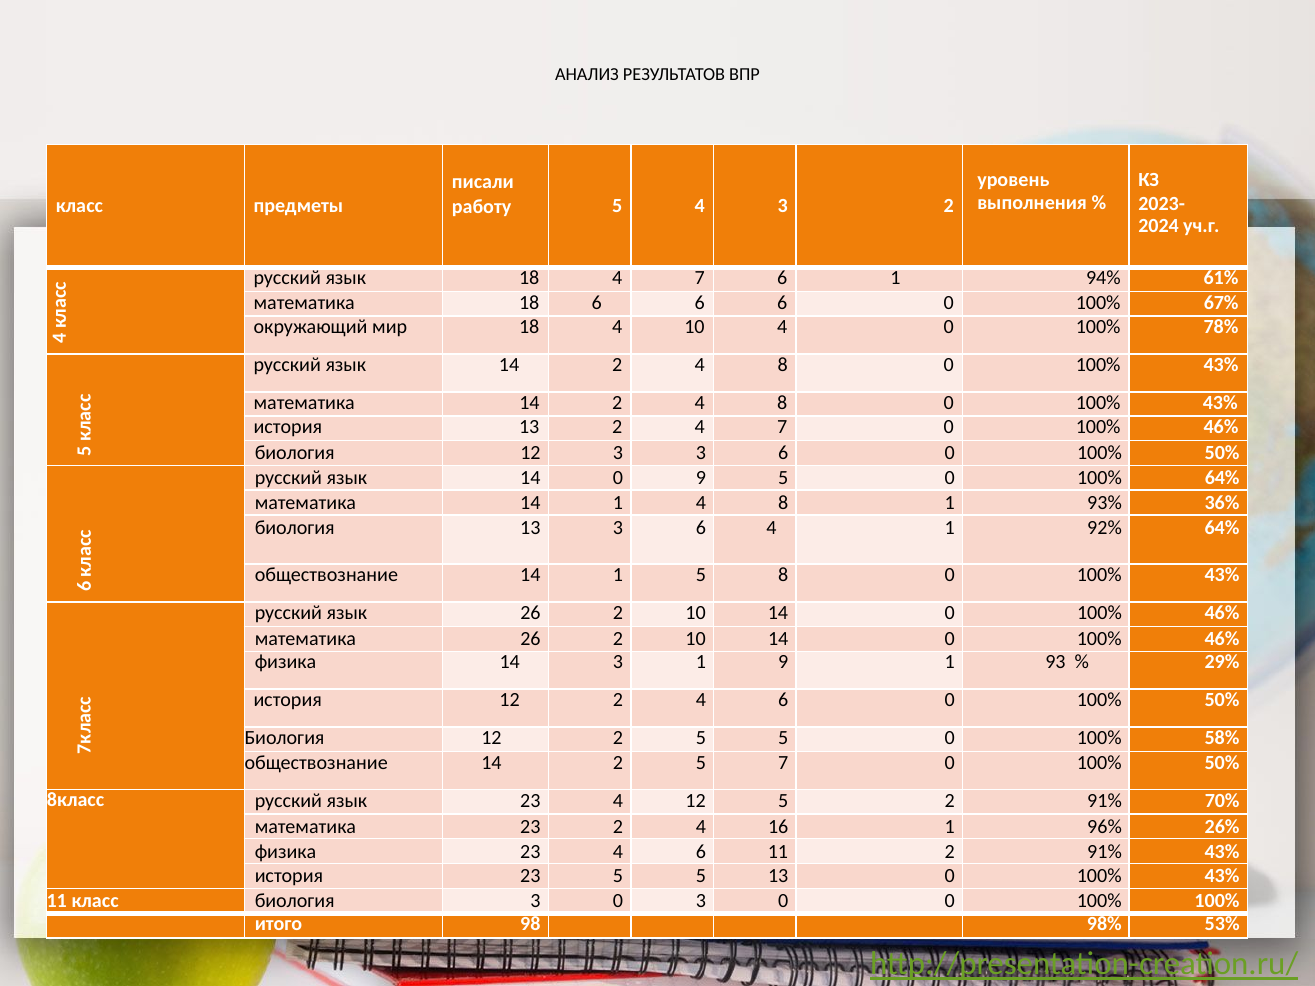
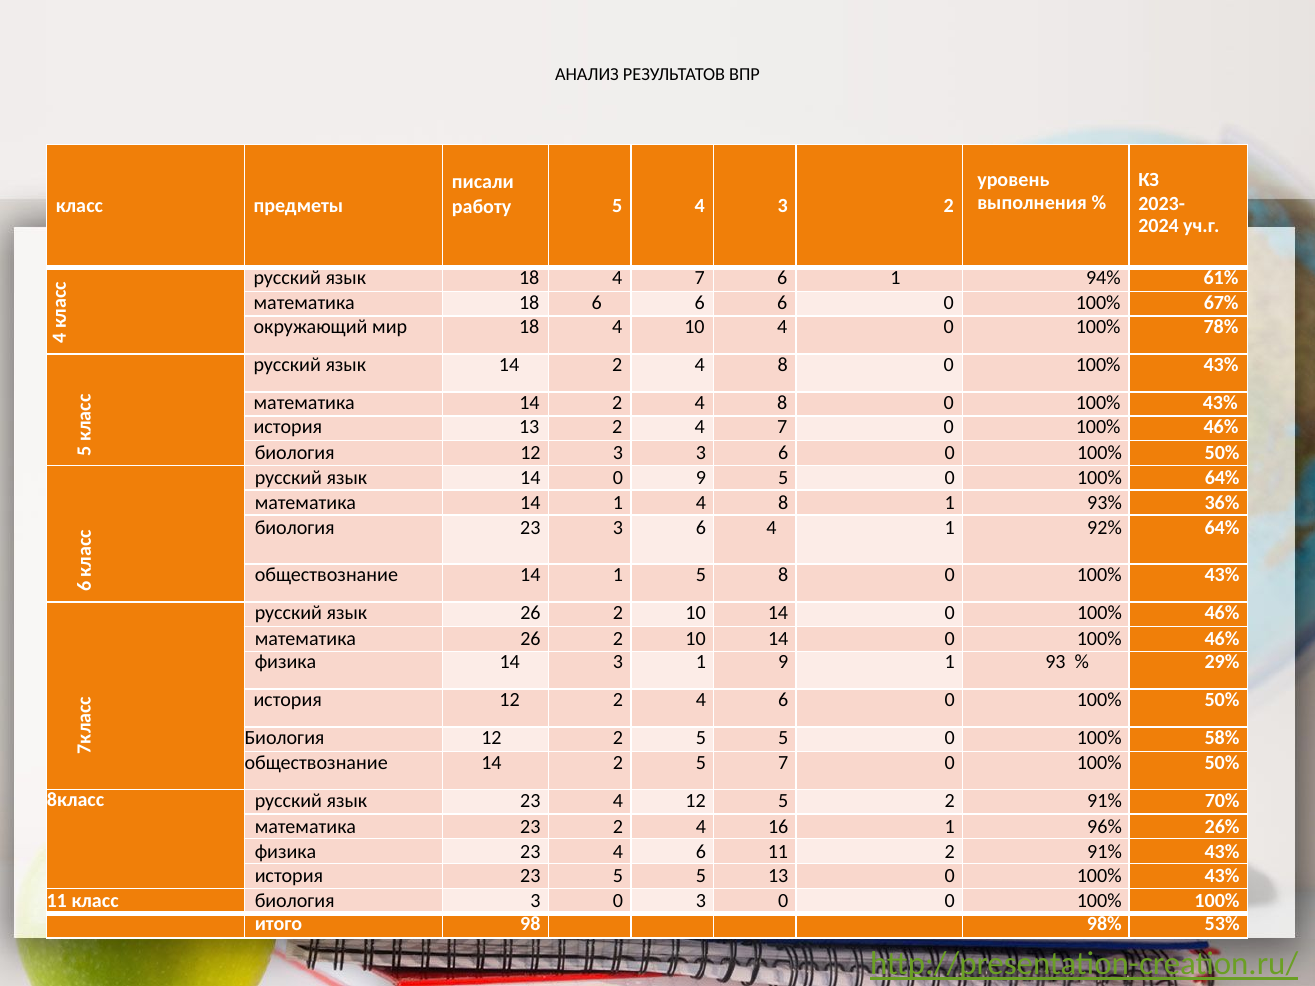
биология 13: 13 -> 23
